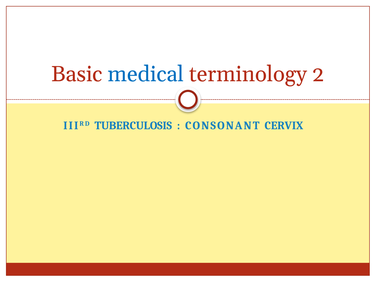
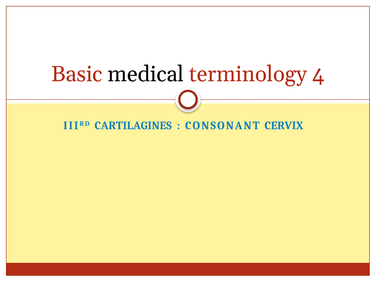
medical colour: blue -> black
2: 2 -> 4
TUBERCULOSIS: TUBERCULOSIS -> CARTILAGINES
